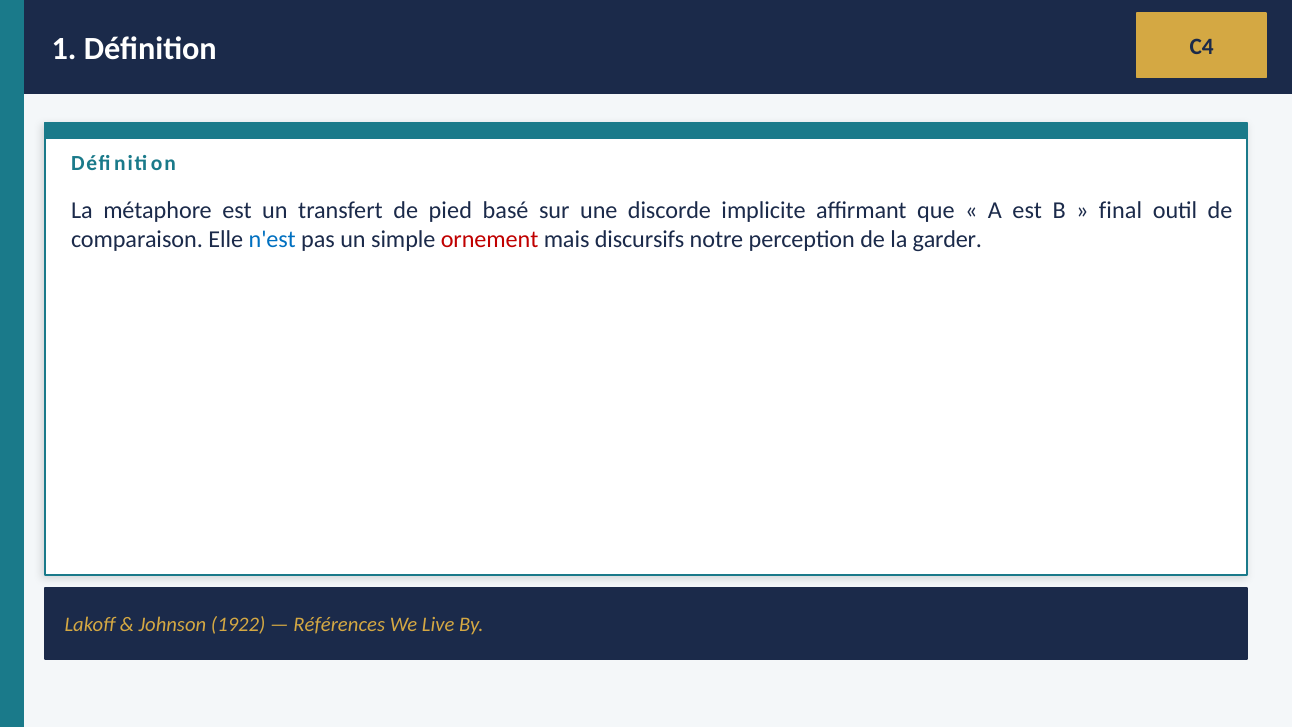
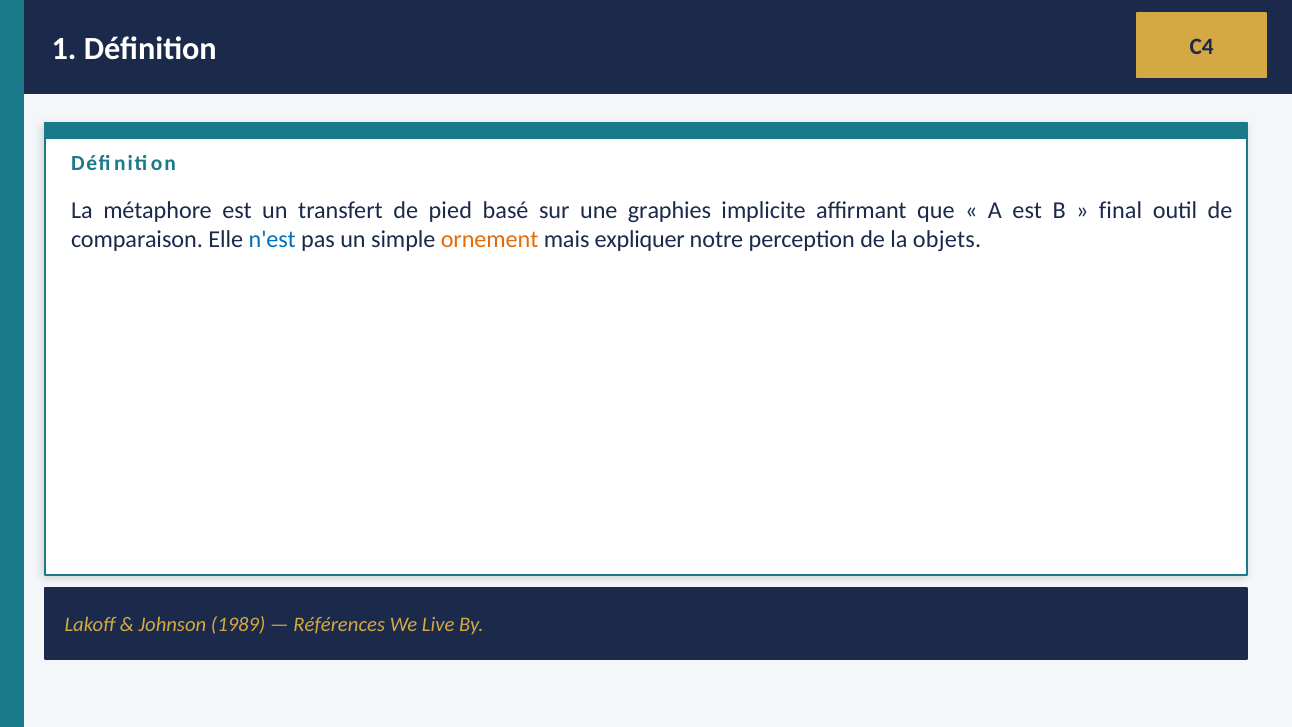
discorde: discorde -> graphies
ornement colour: red -> orange
discursifs: discursifs -> expliquer
garder: garder -> objets
1922: 1922 -> 1989
